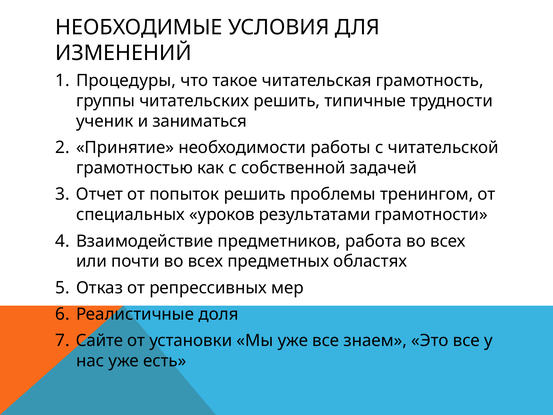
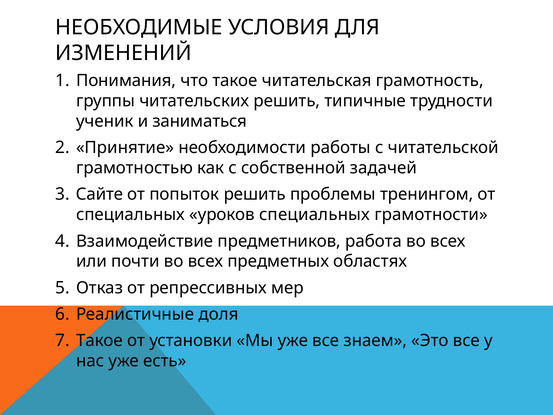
Процедуры: Процедуры -> Понимания
Отчет: Отчет -> Сайте
уроков результатами: результатами -> специальных
Сайте at (100, 340): Сайте -> Такое
